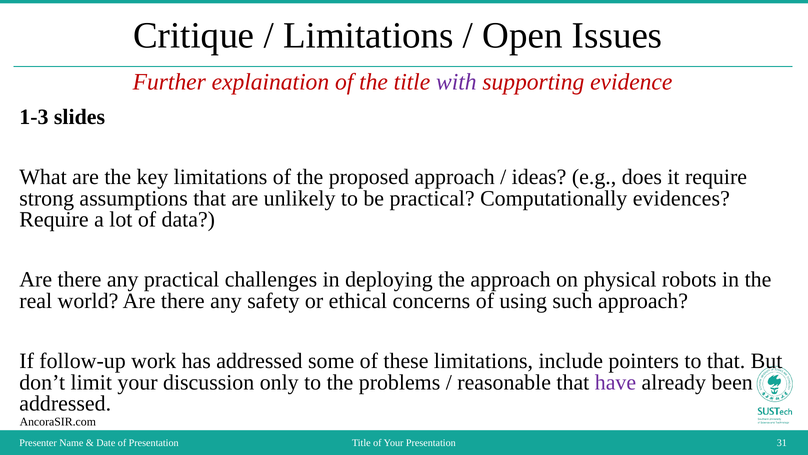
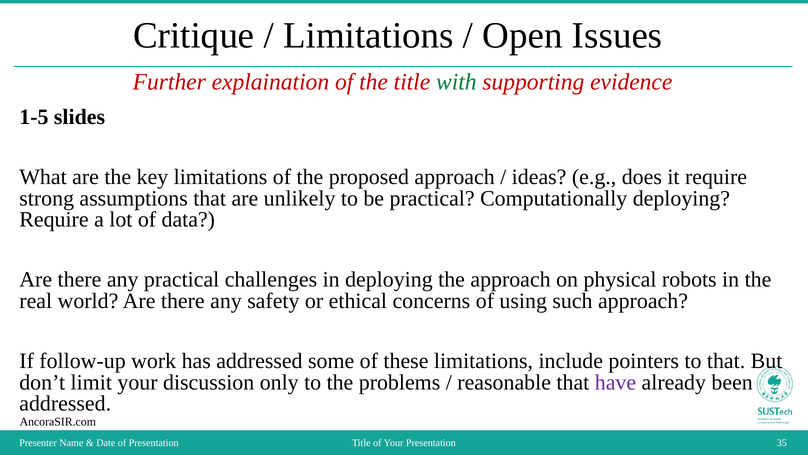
with colour: purple -> green
1-3: 1-3 -> 1-5
Computationally evidences: evidences -> deploying
31: 31 -> 35
